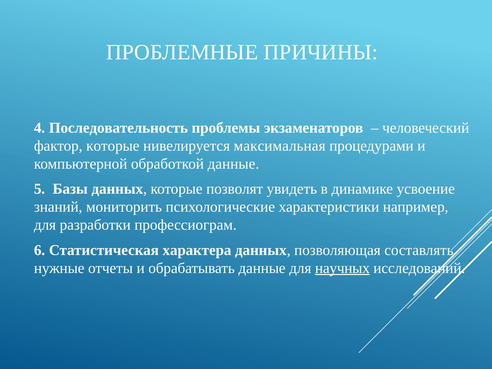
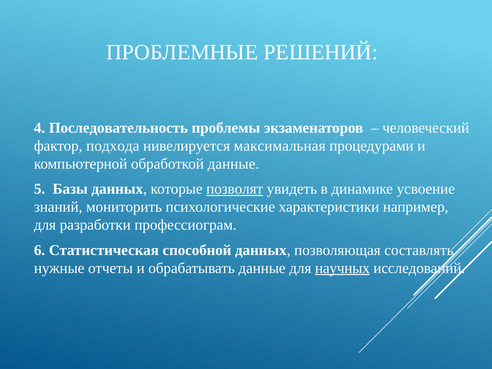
ПРИЧИНЫ: ПРИЧИНЫ -> РЕШЕНИЙ
фактор которые: которые -> подхода
позволят underline: none -> present
характера: характера -> способной
